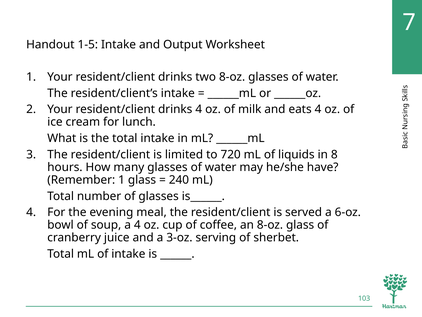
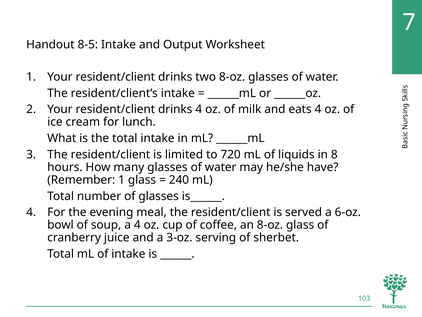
1-5: 1-5 -> 8-5
